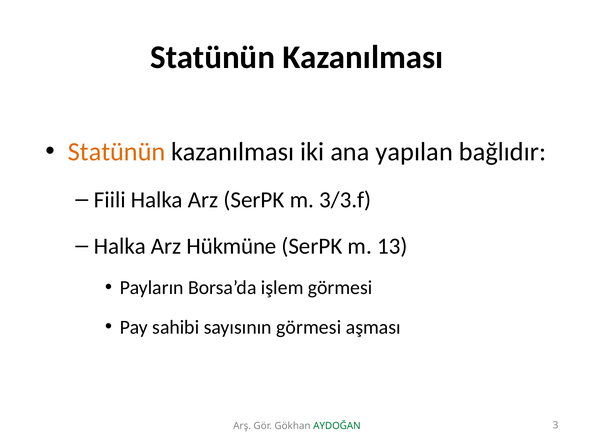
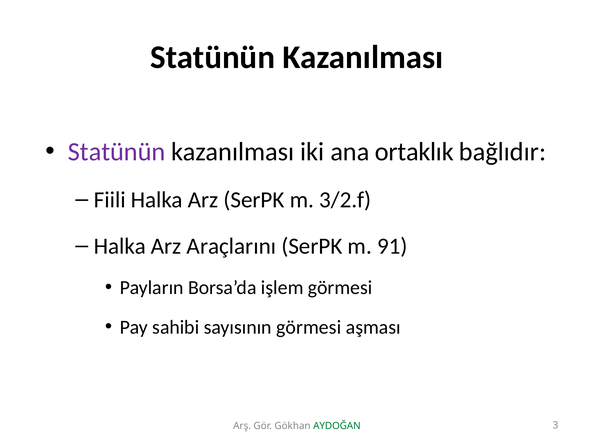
Statünün at (117, 152) colour: orange -> purple
yapılan: yapılan -> ortaklık
3/3.f: 3/3.f -> 3/2.f
Hükmüne: Hükmüne -> Araçlarını
13: 13 -> 91
